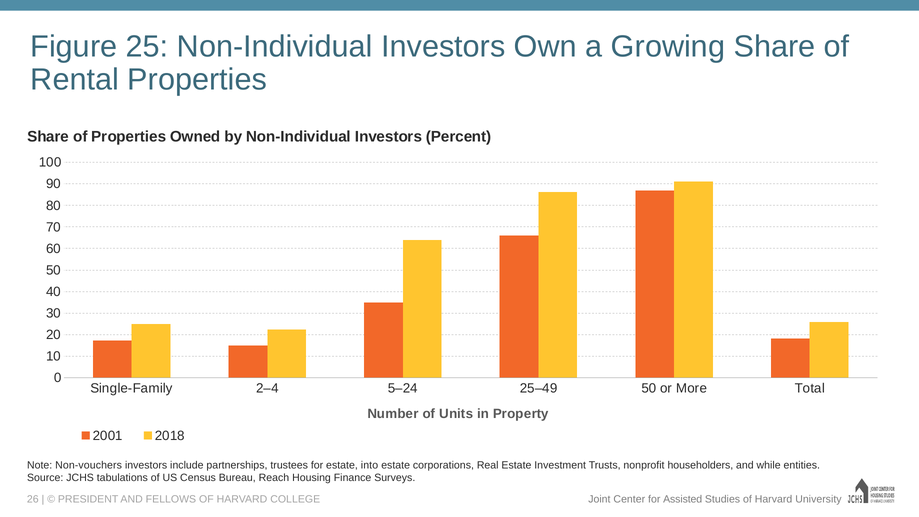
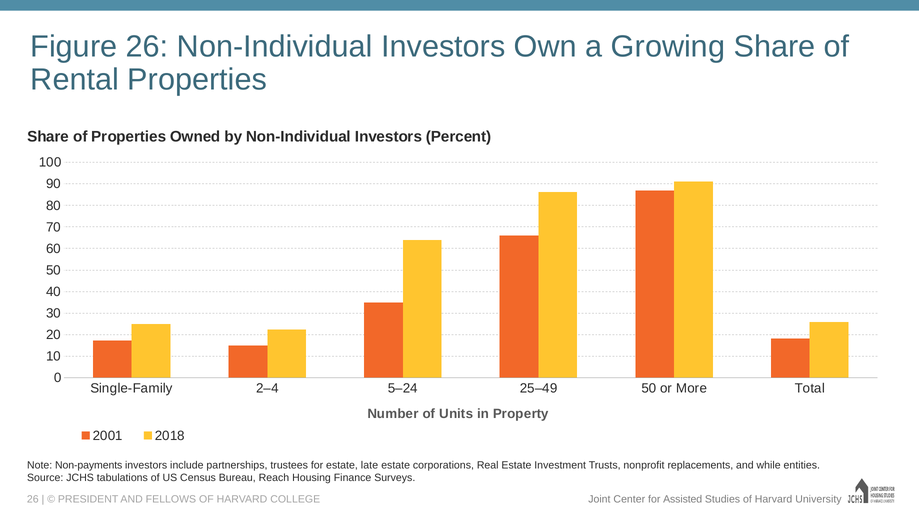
Figure 25: 25 -> 26
Non-vouchers: Non-vouchers -> Non-payments
into: into -> late
householders: householders -> replacements
